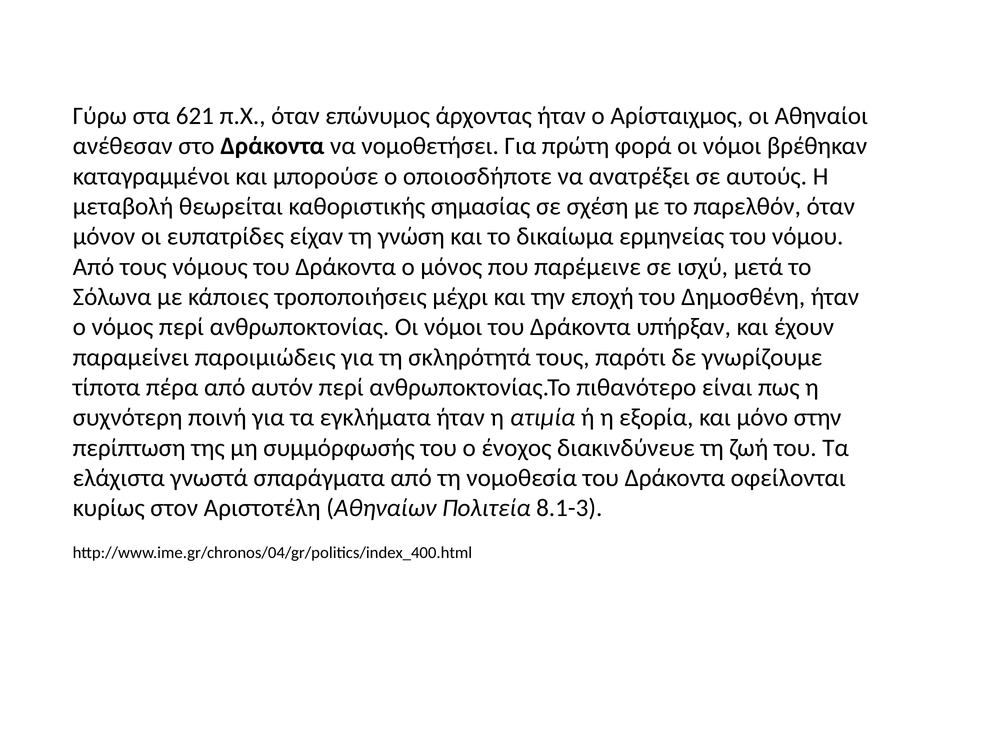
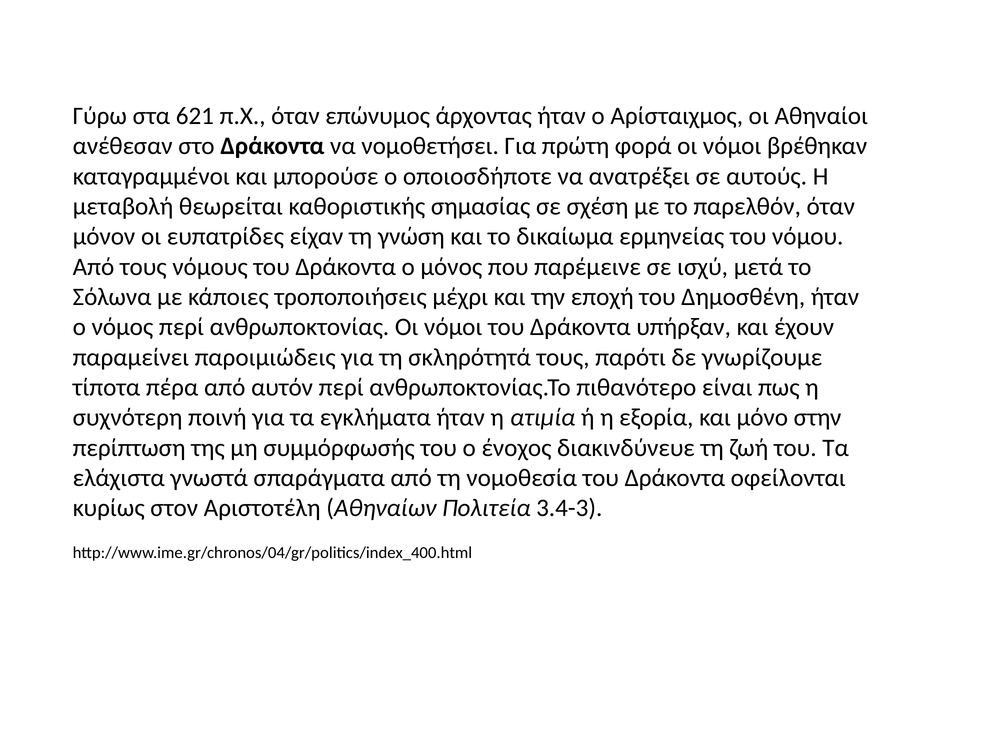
8.1-3: 8.1-3 -> 3.4-3
